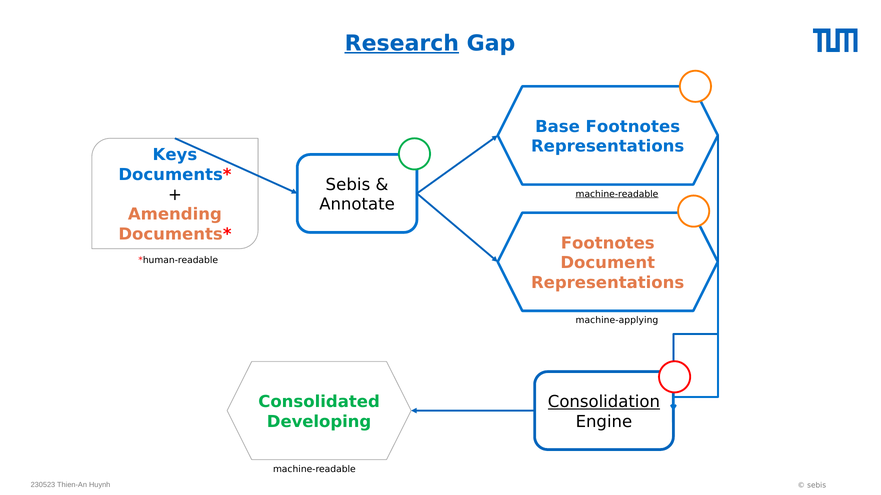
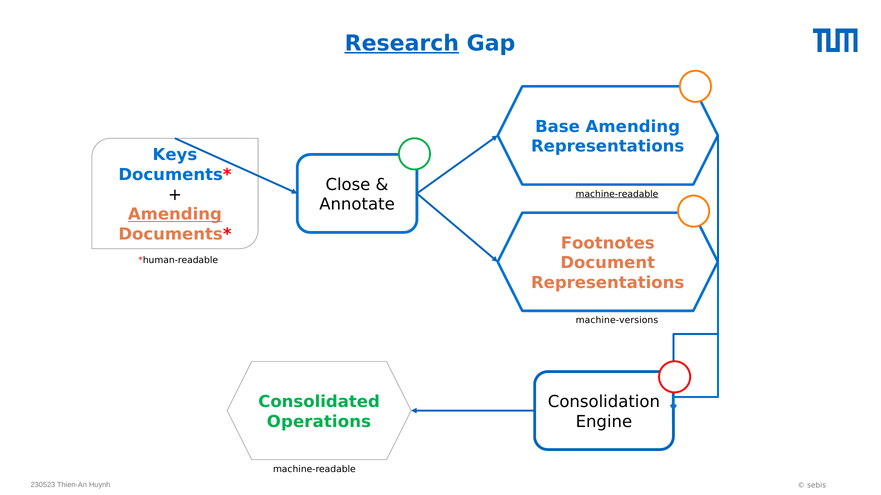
Base Footnotes: Footnotes -> Amending
Sebis at (348, 185): Sebis -> Close
Amending at (175, 215) underline: none -> present
machine-applying: machine-applying -> machine-versions
Consolidation underline: present -> none
Developing: Developing -> Operations
